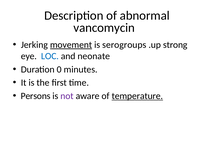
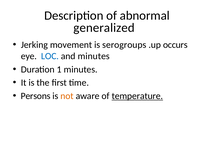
vancomycin: vancomycin -> generalized
movement underline: present -> none
strong: strong -> occurs
and neonate: neonate -> minutes
0: 0 -> 1
not colour: purple -> orange
